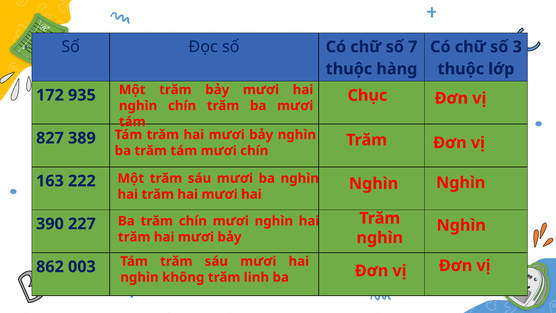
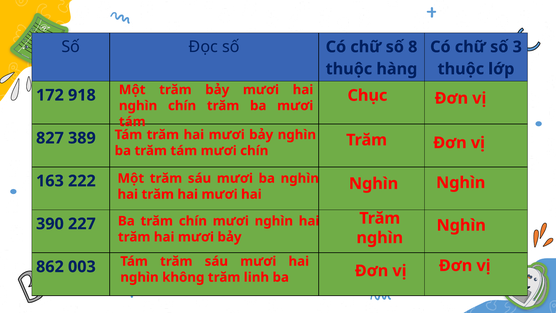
7: 7 -> 8
935: 935 -> 918
